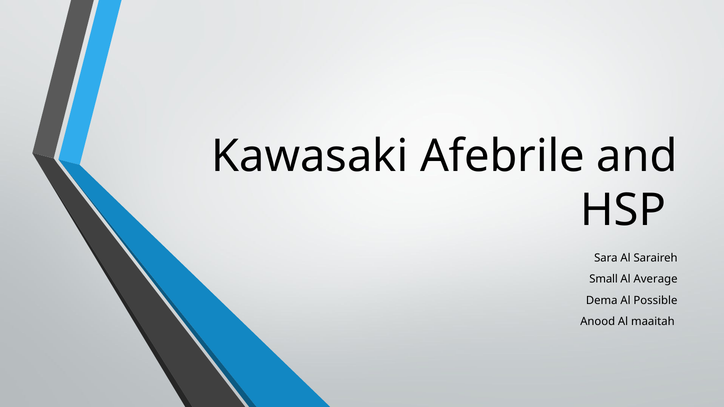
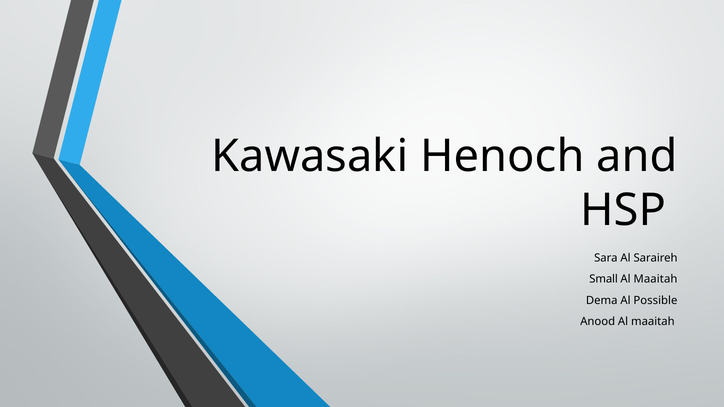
Afebrile: Afebrile -> Henoch
Average at (656, 279): Average -> Maaitah
